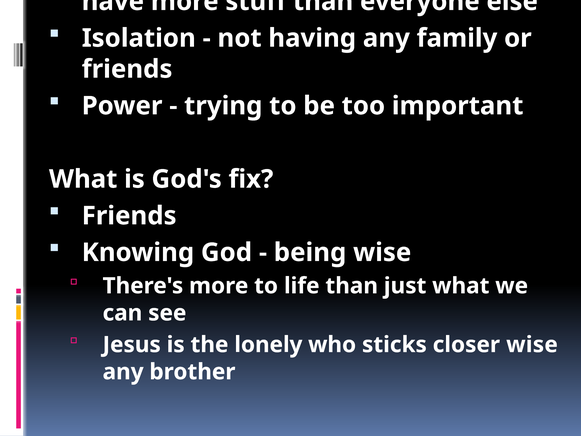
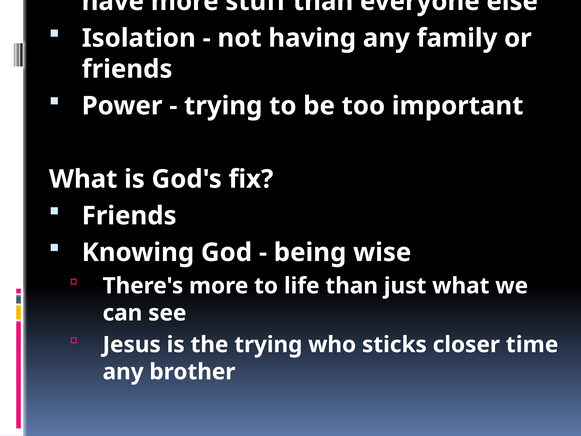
the lonely: lonely -> trying
closer wise: wise -> time
